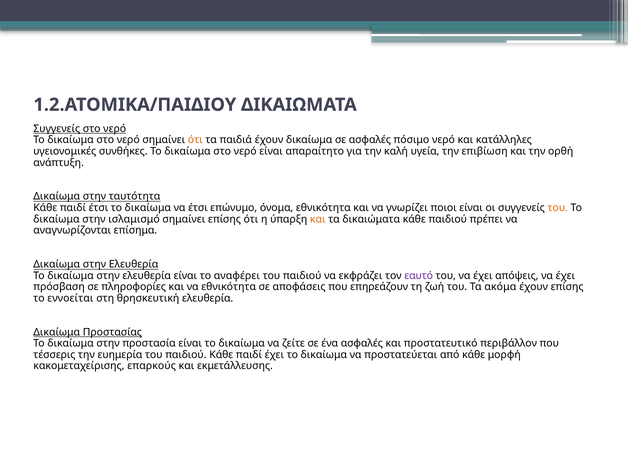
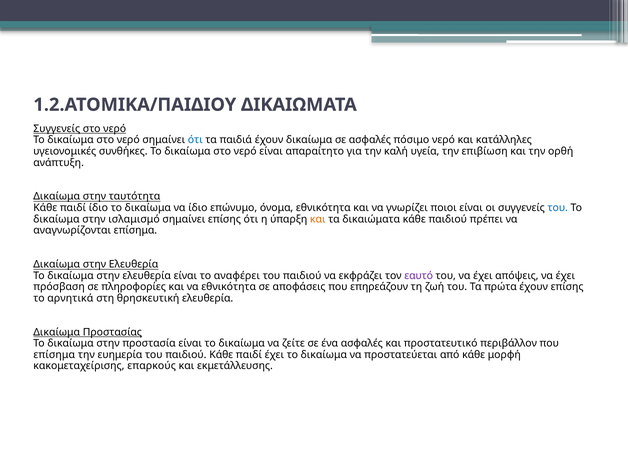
ότι at (195, 140) colour: orange -> blue
παιδί έτσι: έτσι -> ίδιο
να έτσι: έτσι -> ίδιο
του at (558, 208) colour: orange -> blue
ακόμα: ακόμα -> πρώτα
εννοείται: εννοείται -> αρνητικά
τέσσερις at (54, 355): τέσσερις -> επίσημα
